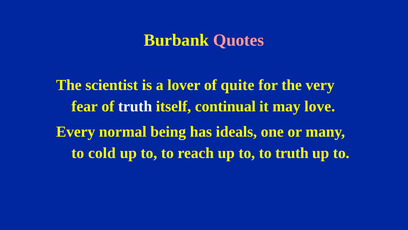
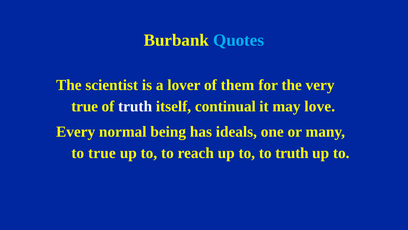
Quotes colour: pink -> light blue
quite: quite -> them
fear at (85, 106): fear -> true
to cold: cold -> true
